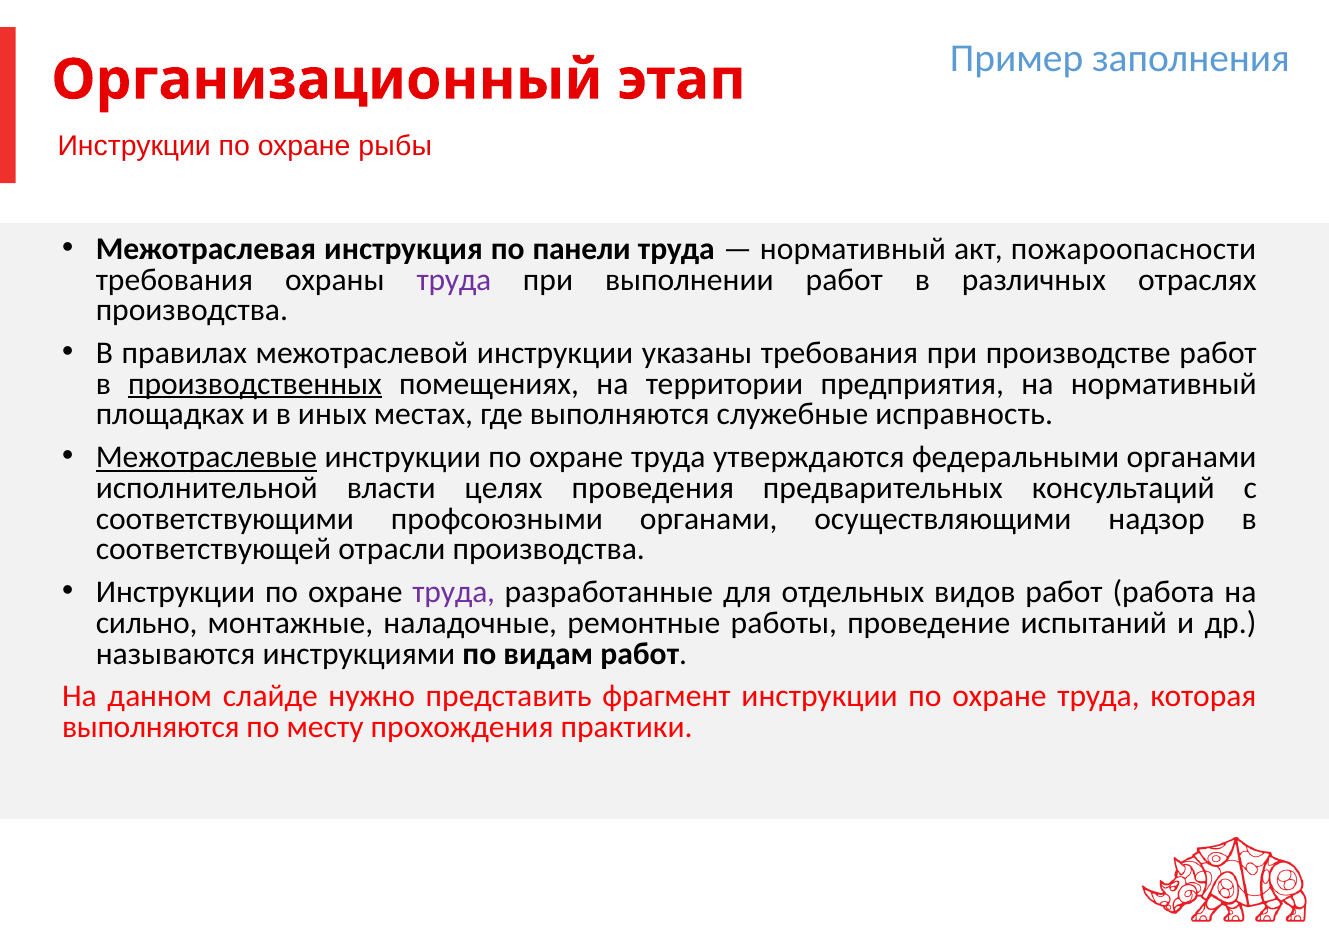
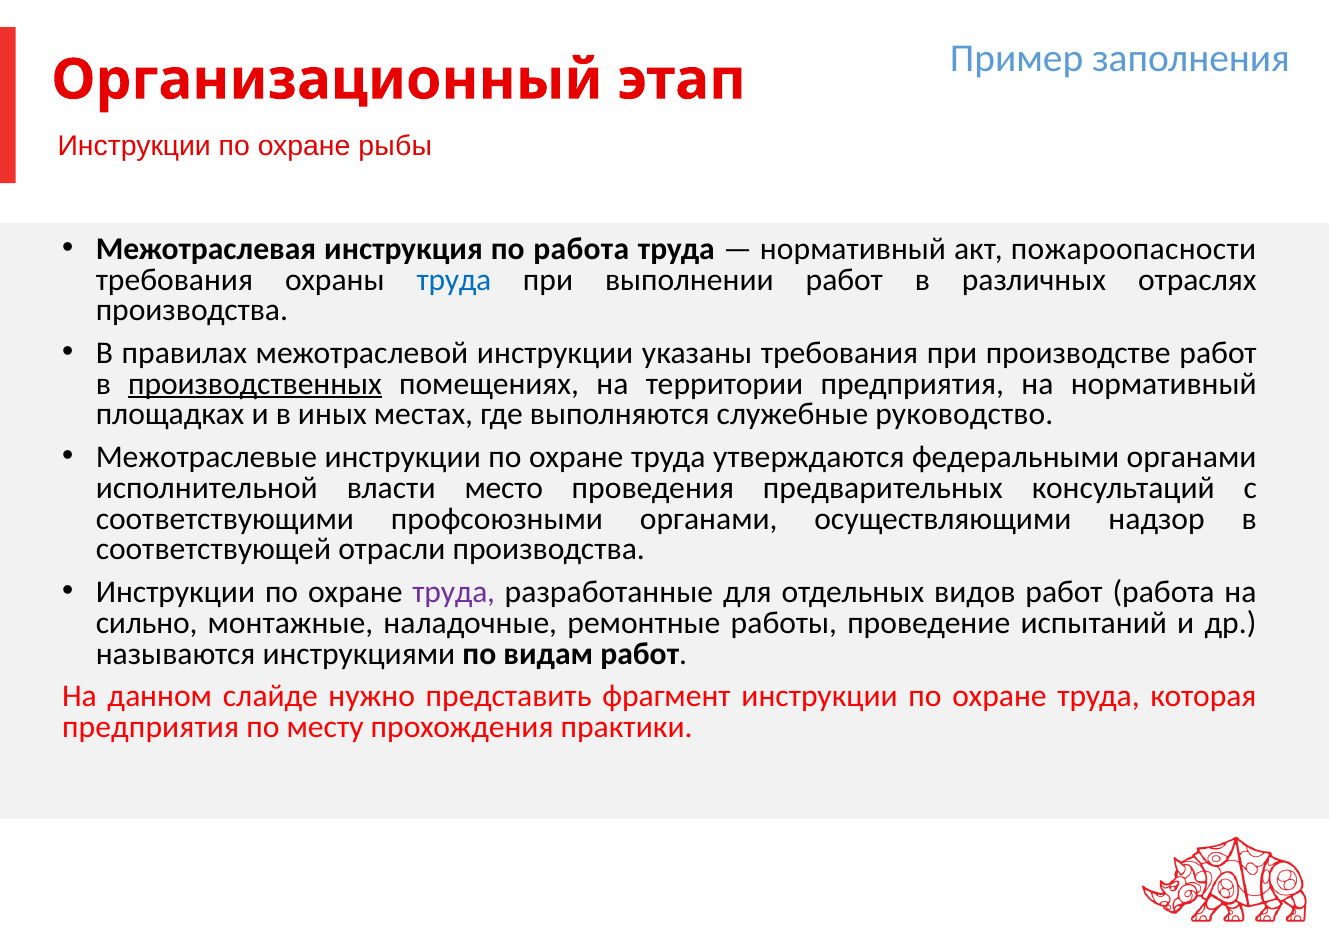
по панели: панели -> работа
труда at (454, 280) colour: purple -> blue
исправность: исправность -> руководство
Межотраслевые underline: present -> none
целях: целях -> место
выполняются at (151, 727): выполняются -> предприятия
